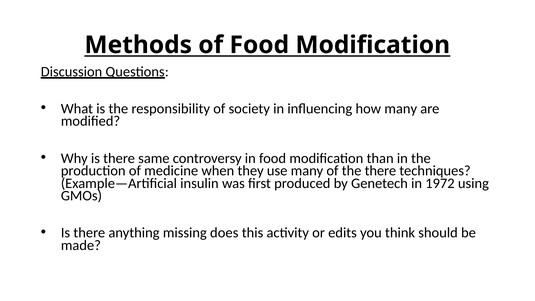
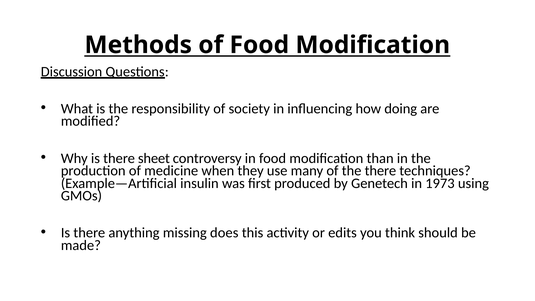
how many: many -> doing
same: same -> sheet
1972: 1972 -> 1973
